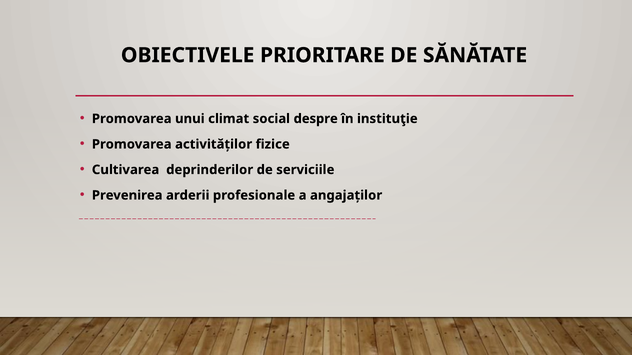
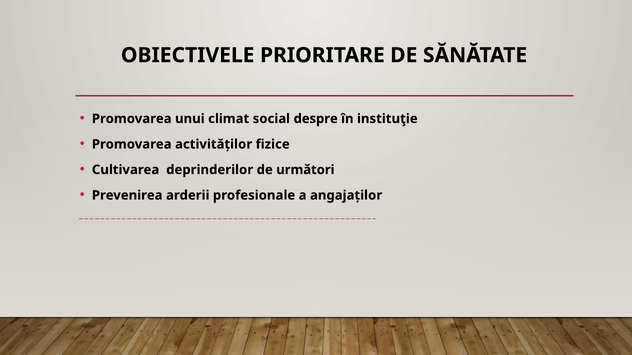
serviciile: serviciile -> următori
